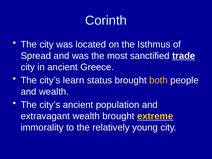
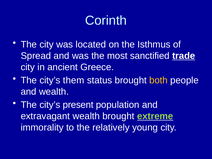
learn: learn -> them
city’s ancient: ancient -> present
extreme colour: yellow -> light green
